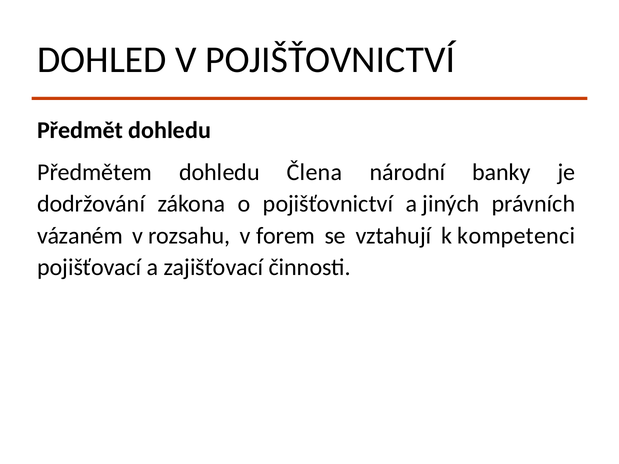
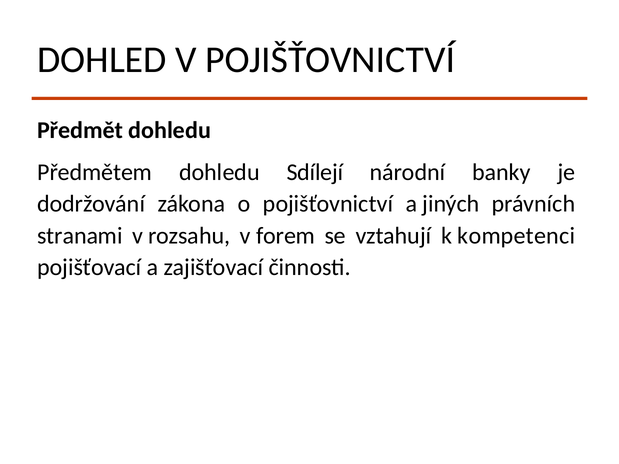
Člena: Člena -> Sdílejí
vázaném: vázaném -> stranami
